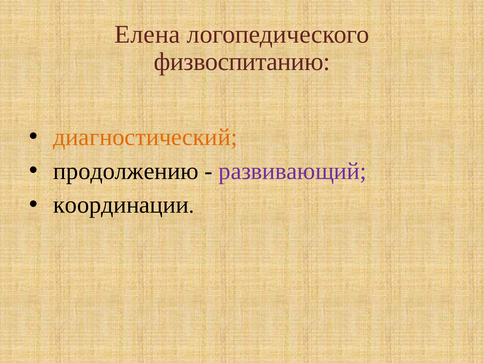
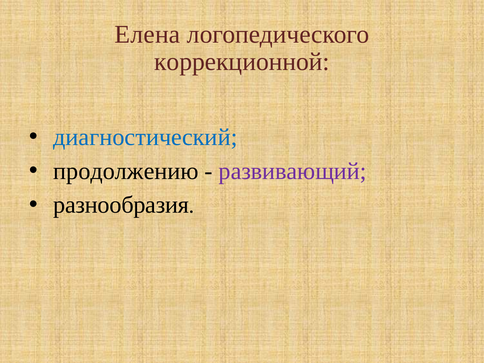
физвоспитанию: физвоспитанию -> коррекционной
диагностический colour: orange -> blue
координации: координации -> разнообразия
